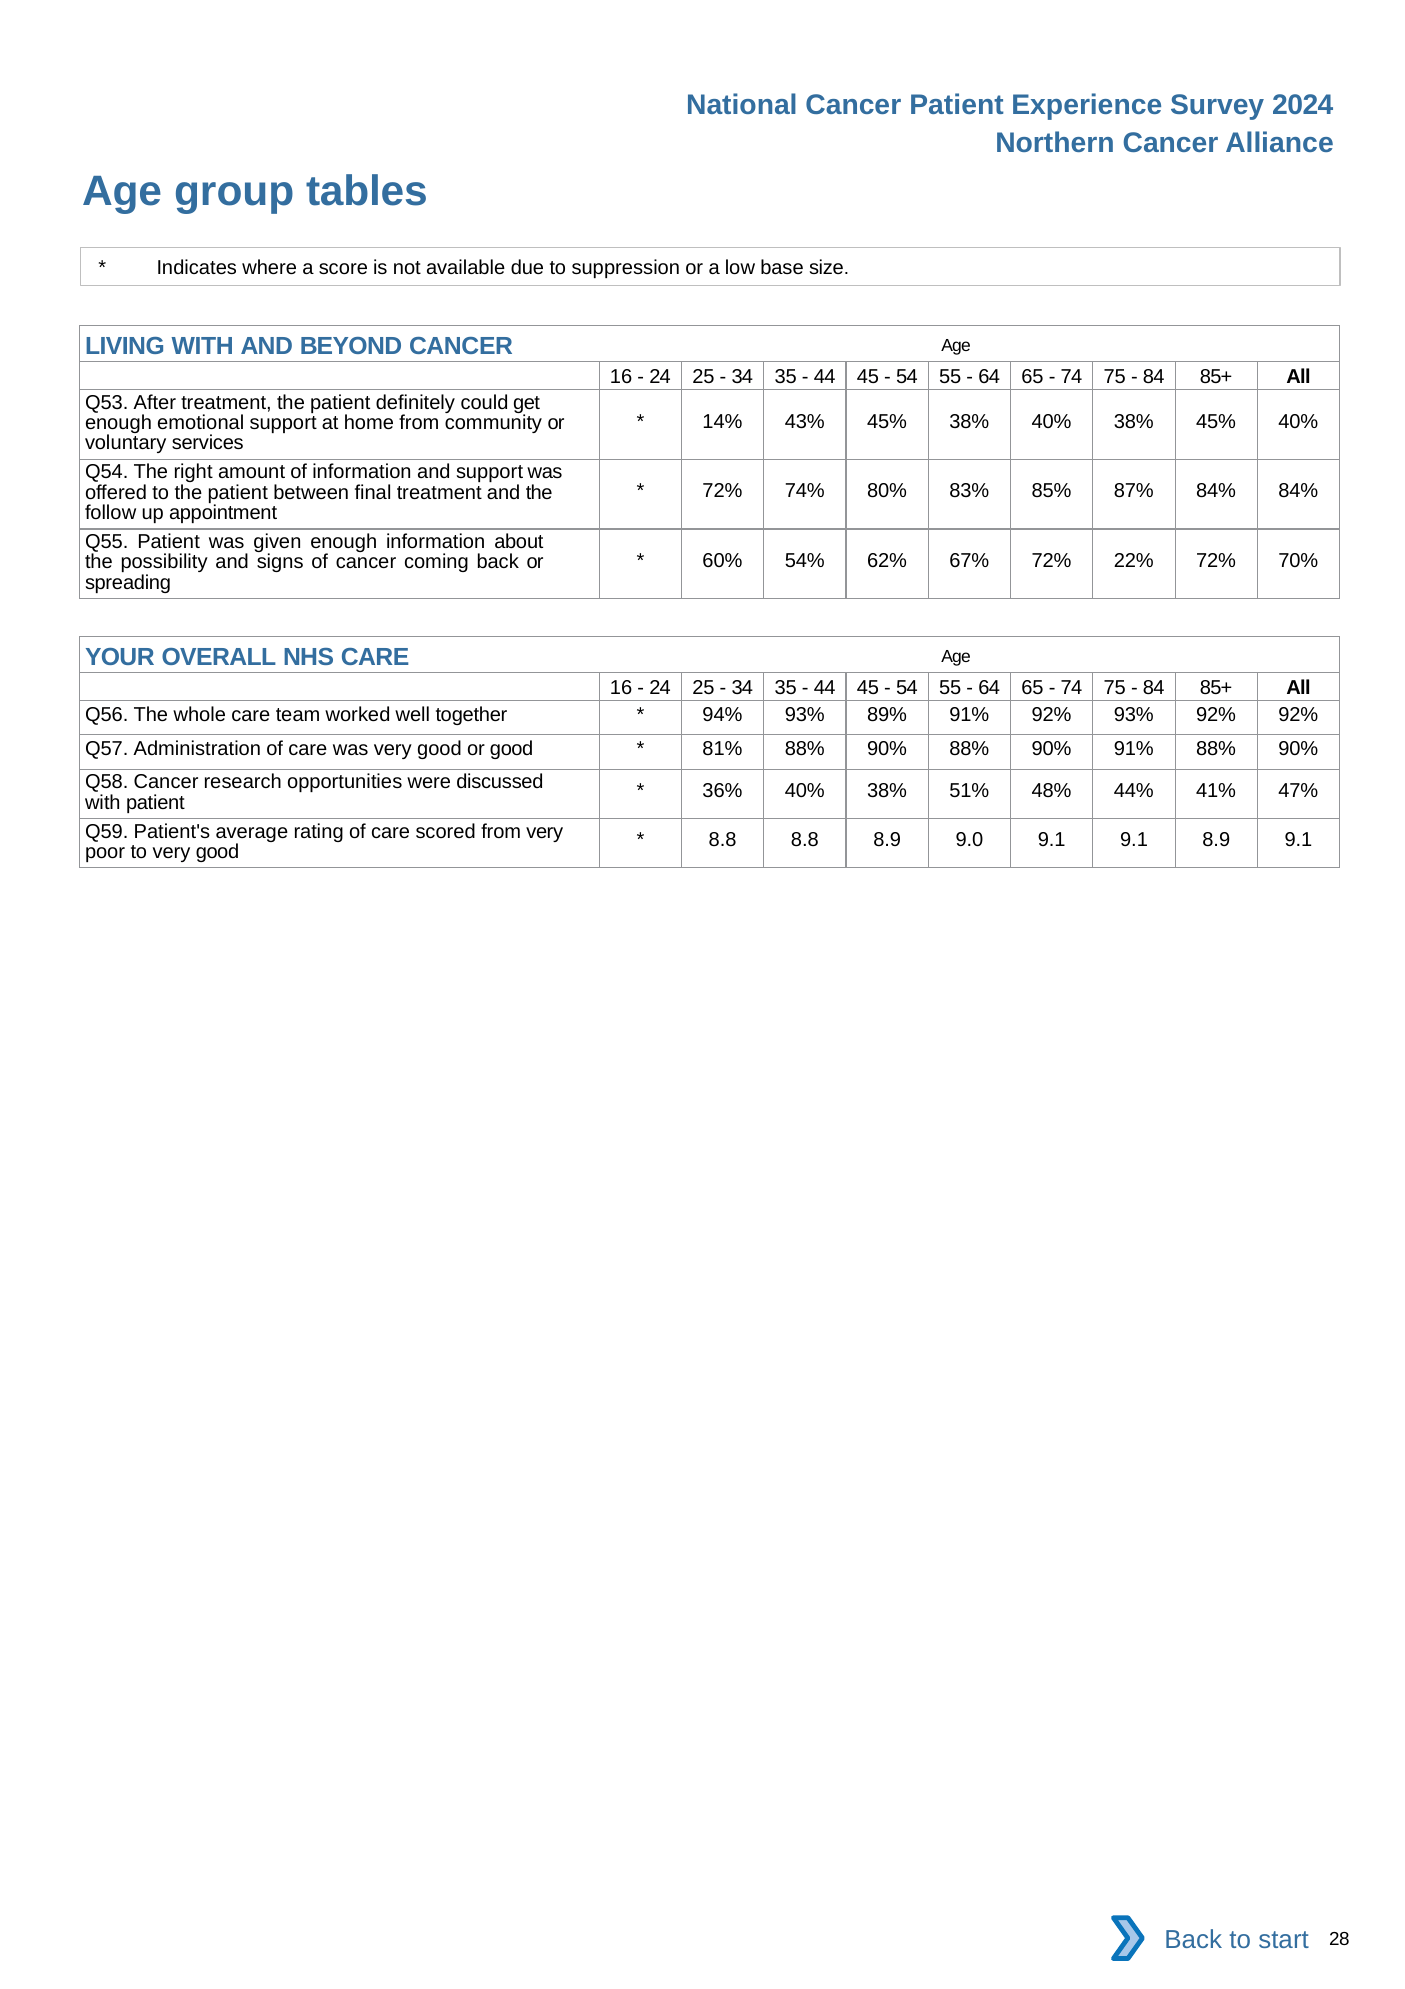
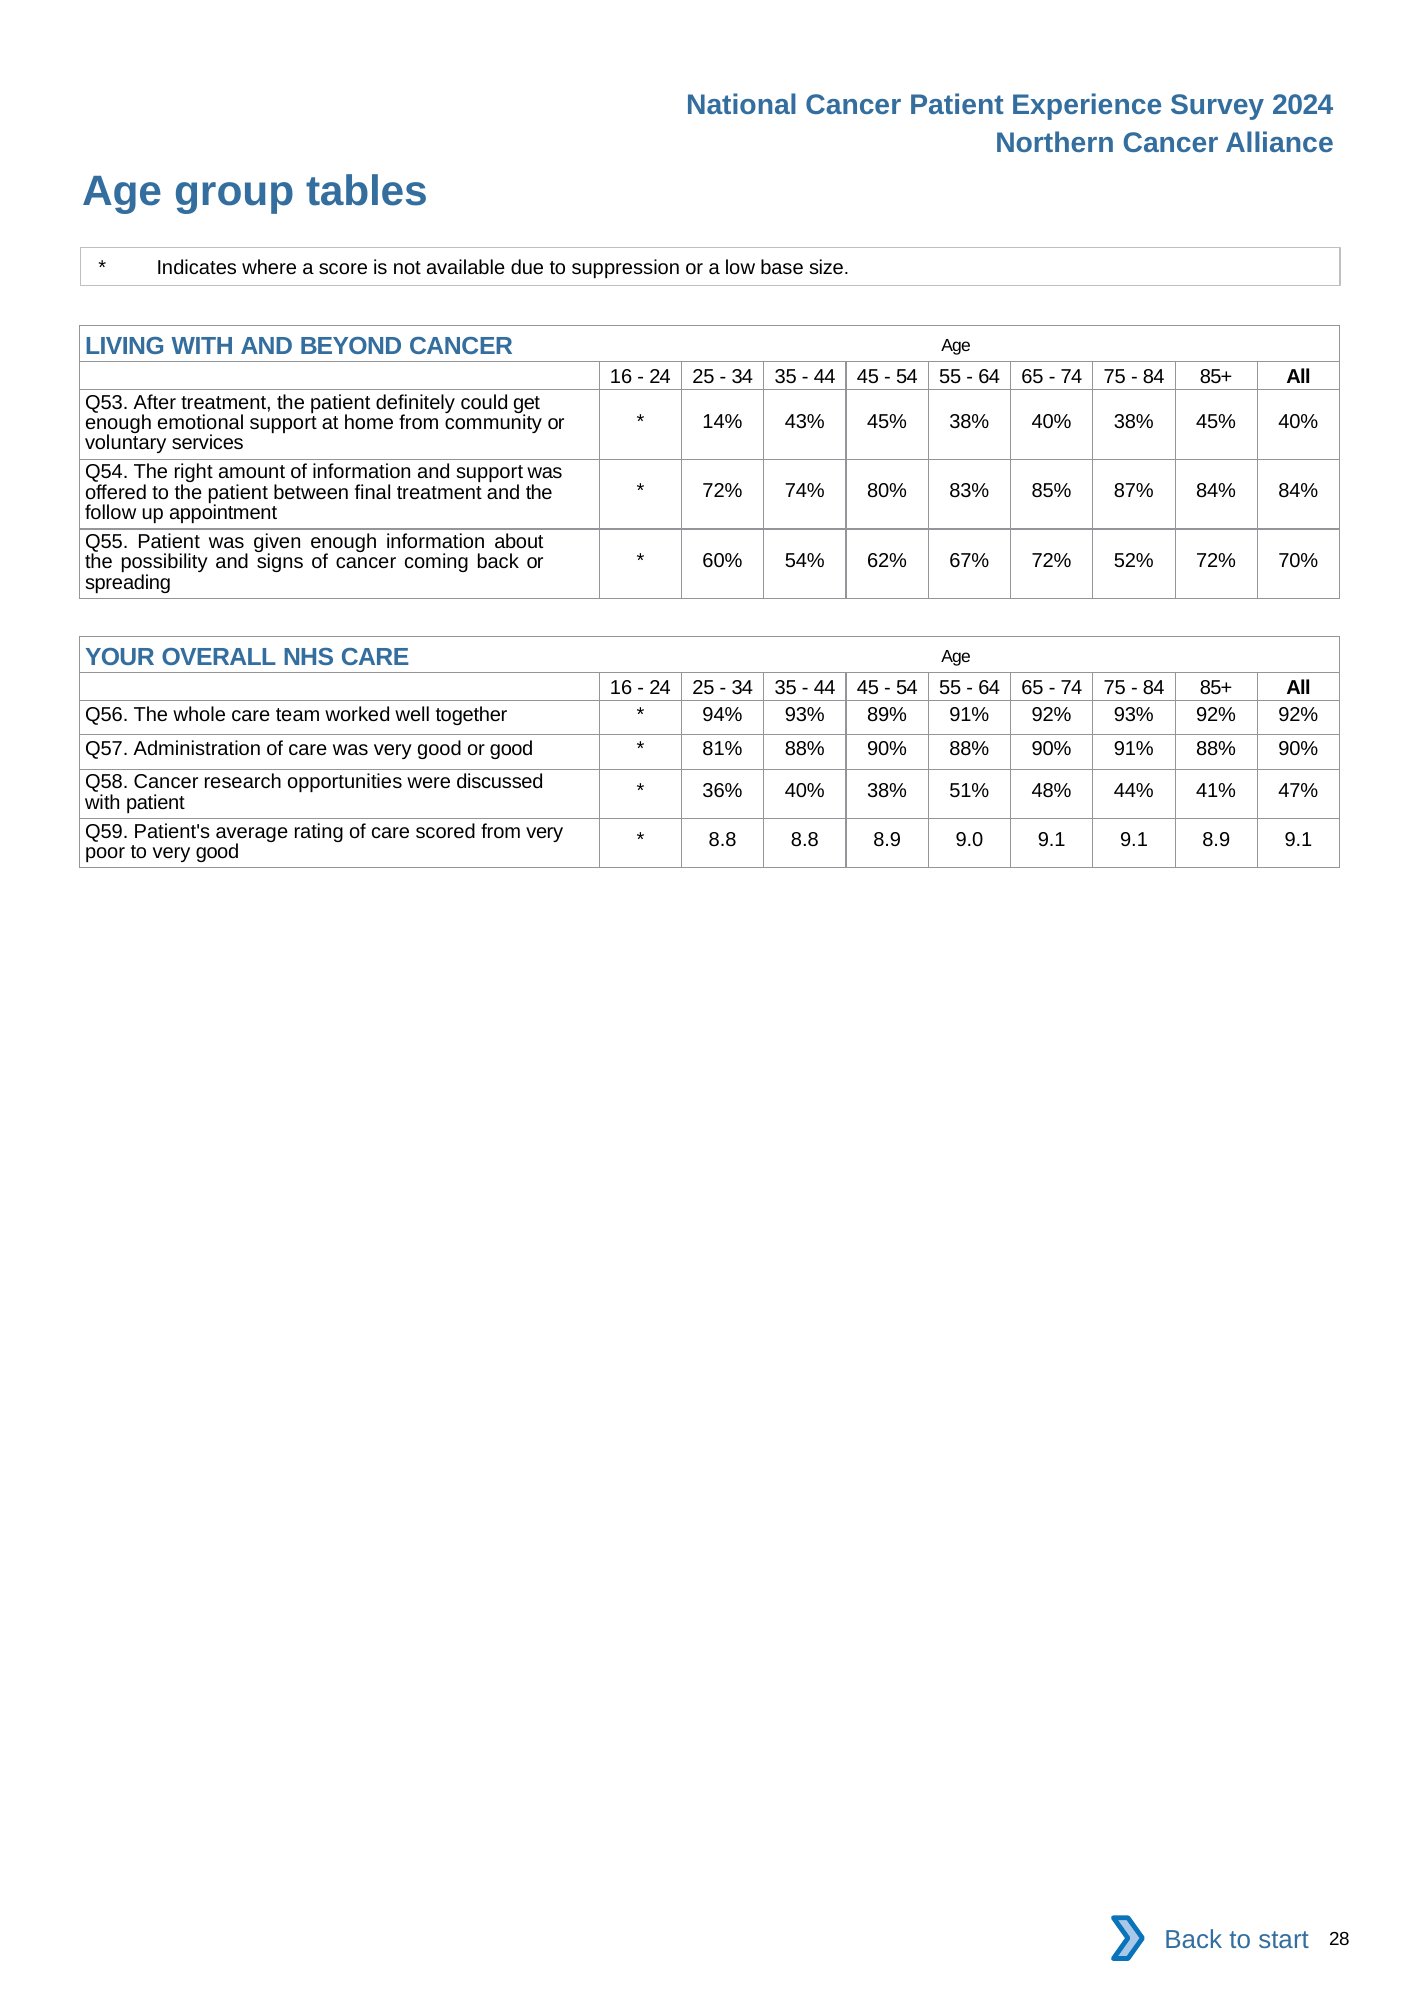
22%: 22% -> 52%
